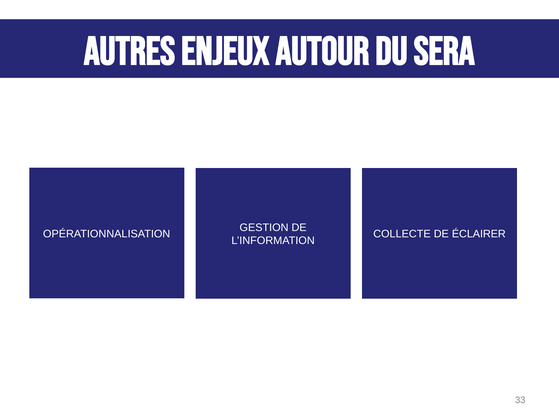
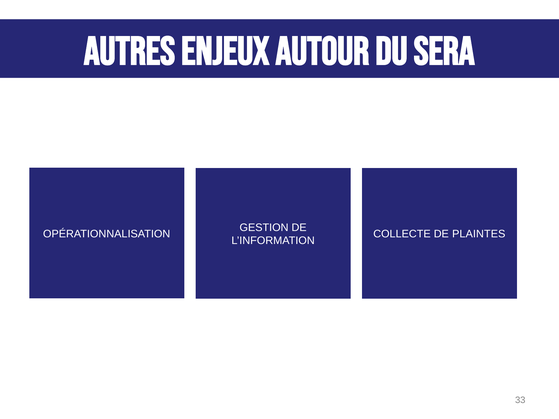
ÉCLAIRER: ÉCLAIRER -> PLAINTES
